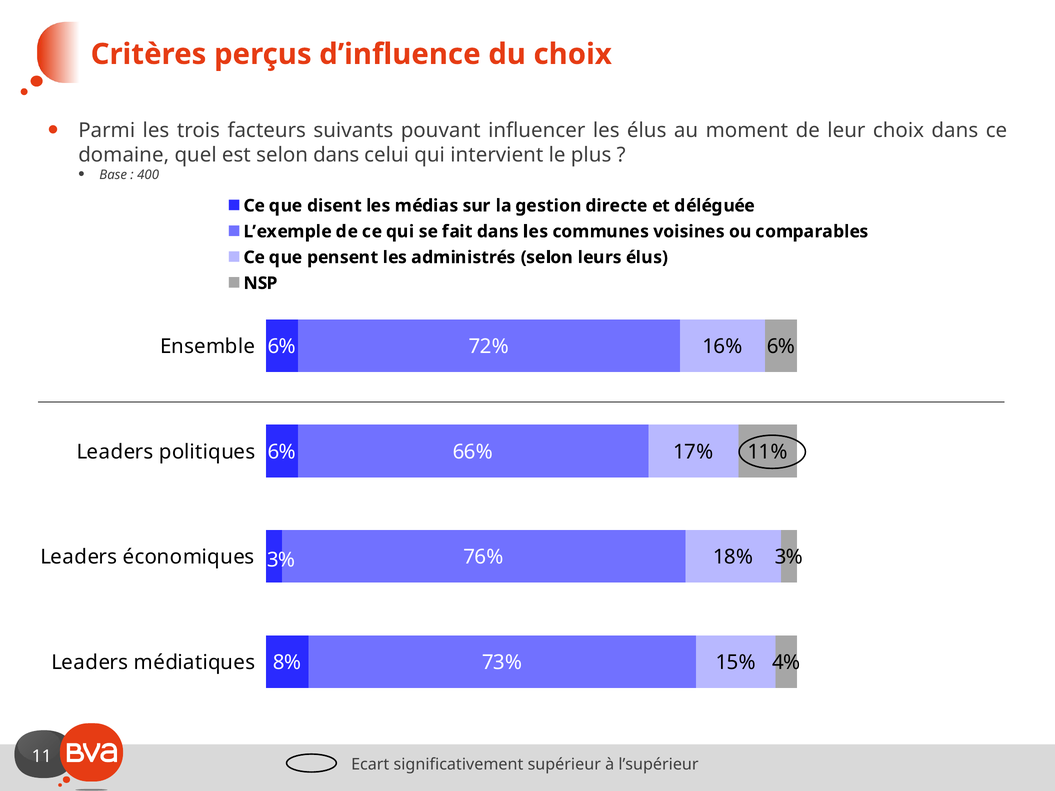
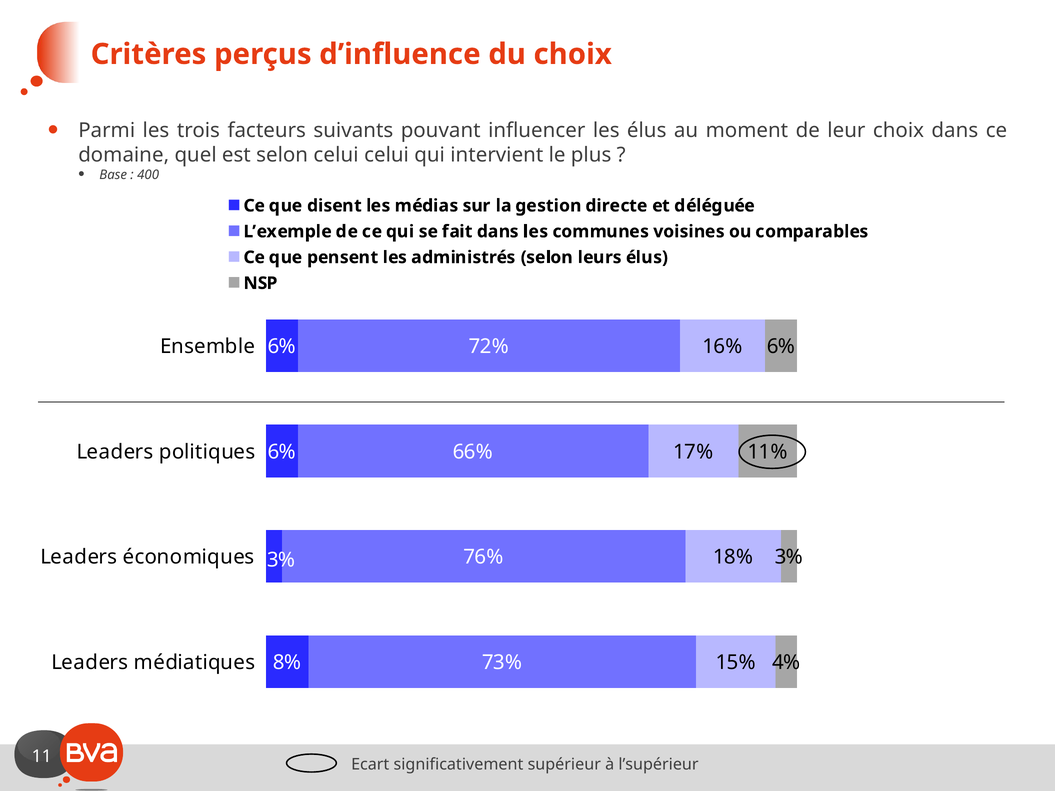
selon dans: dans -> celui
